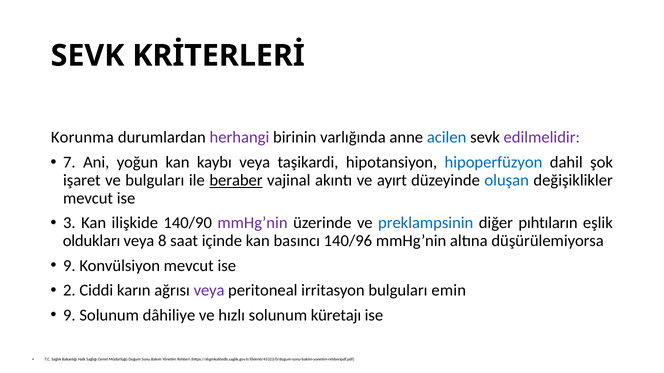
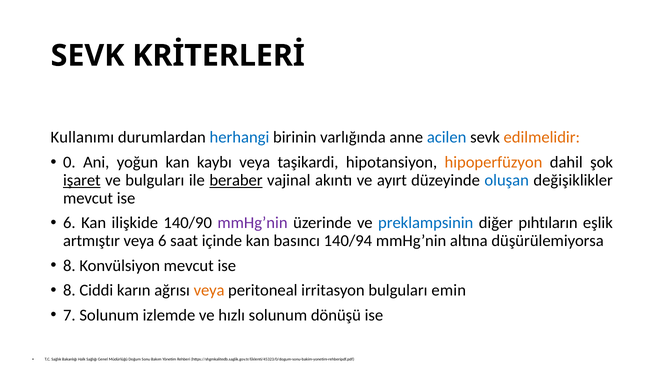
Korunma: Korunma -> Kullanımı
herhangi colour: purple -> blue
edilmelidir colour: purple -> orange
7: 7 -> 0
hipoperfüzyon colour: blue -> orange
işaret underline: none -> present
3 at (69, 223): 3 -> 6
oldukları: oldukları -> artmıştır
veya 8: 8 -> 6
140/96: 140/96 -> 140/94
9 at (69, 266): 9 -> 8
2 at (69, 291): 2 -> 8
veya at (209, 291) colour: purple -> orange
9 at (69, 316): 9 -> 7
dâhiliye: dâhiliye -> izlemde
küretajı: küretajı -> dönüşü
